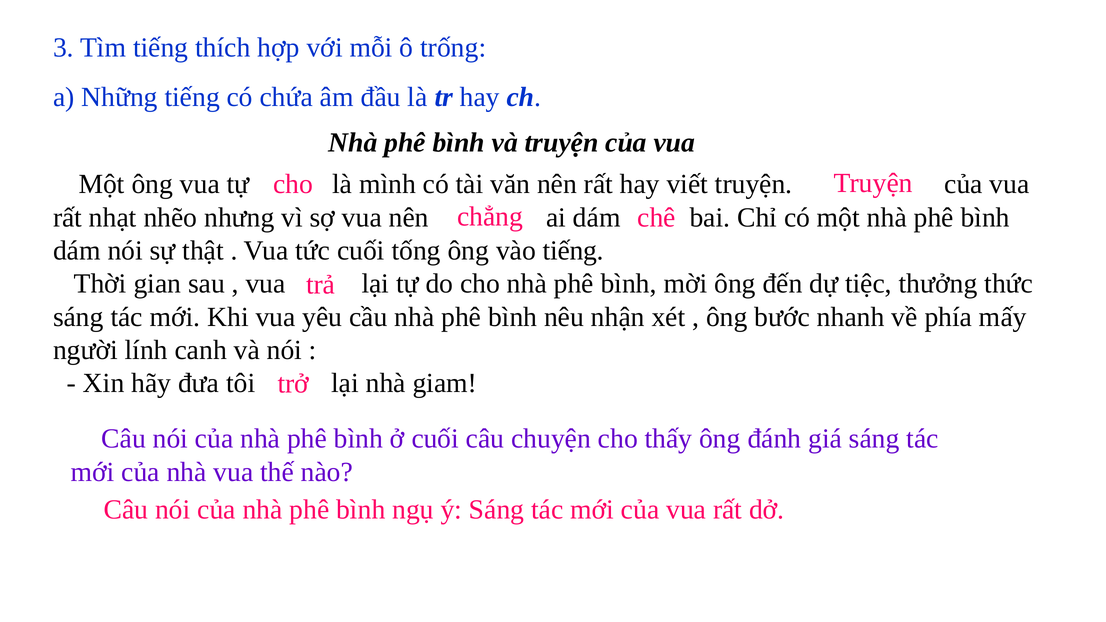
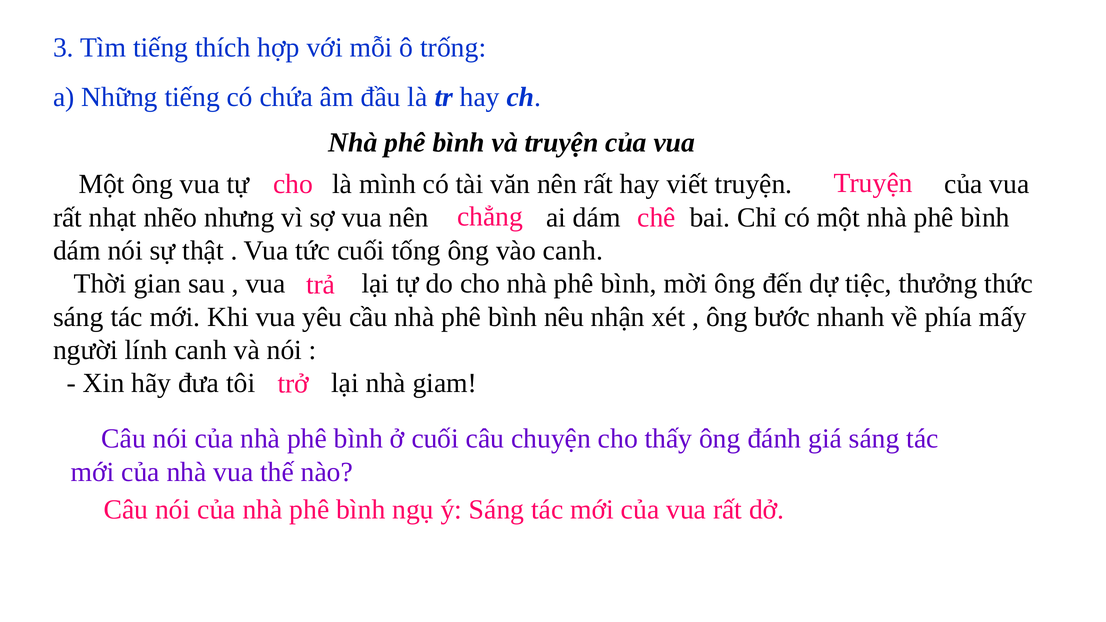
vào tiếng: tiếng -> canh
